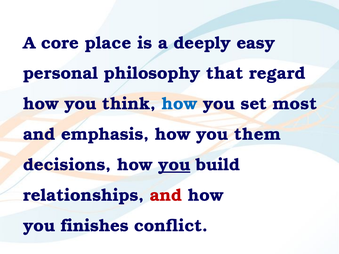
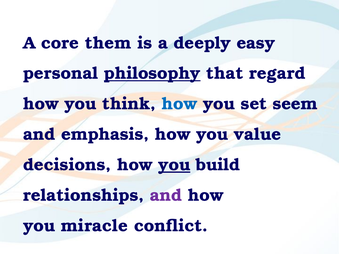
place: place -> them
philosophy underline: none -> present
most: most -> seem
them: them -> value
and at (166, 196) colour: red -> purple
finishes: finishes -> miracle
